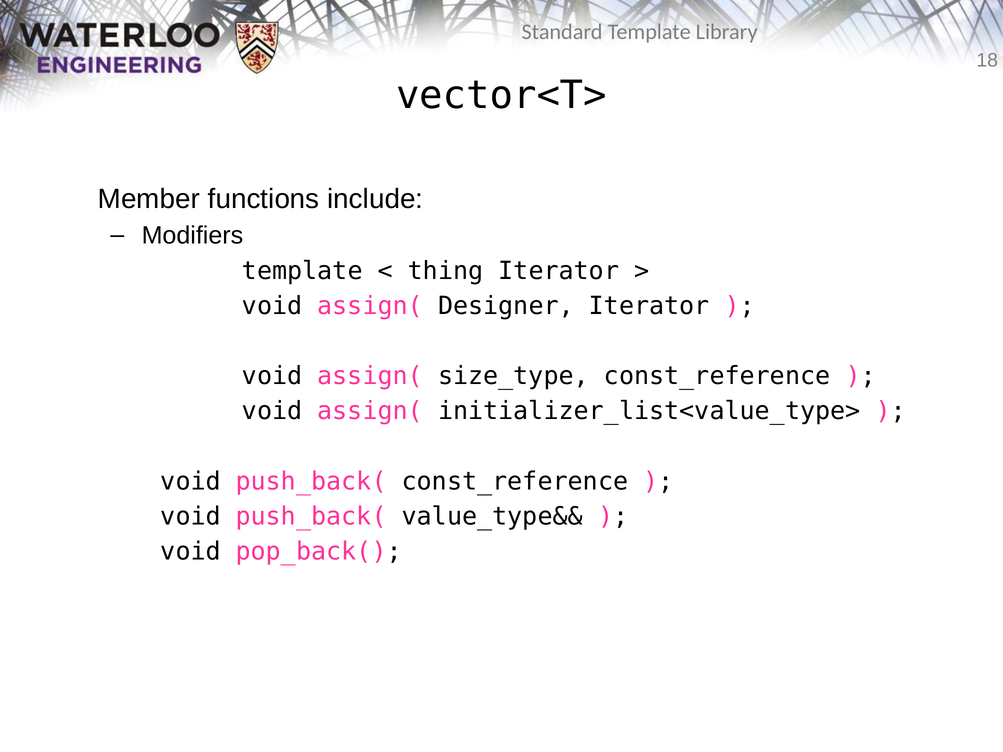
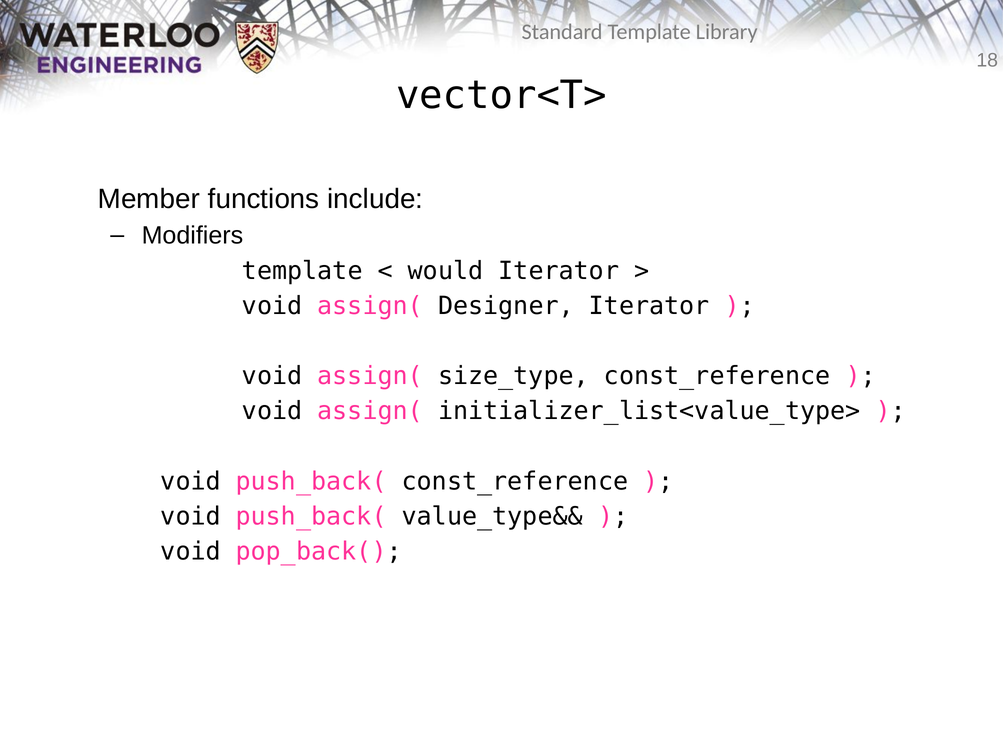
thing: thing -> would
